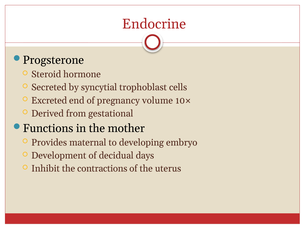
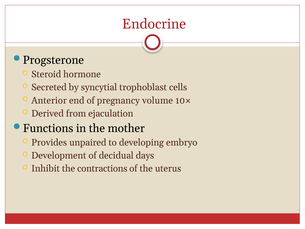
Excreted: Excreted -> Anterior
gestational: gestational -> ejaculation
maternal: maternal -> unpaired
